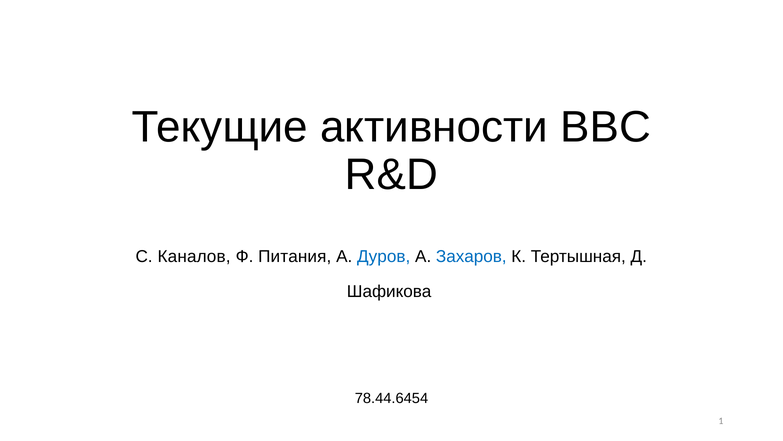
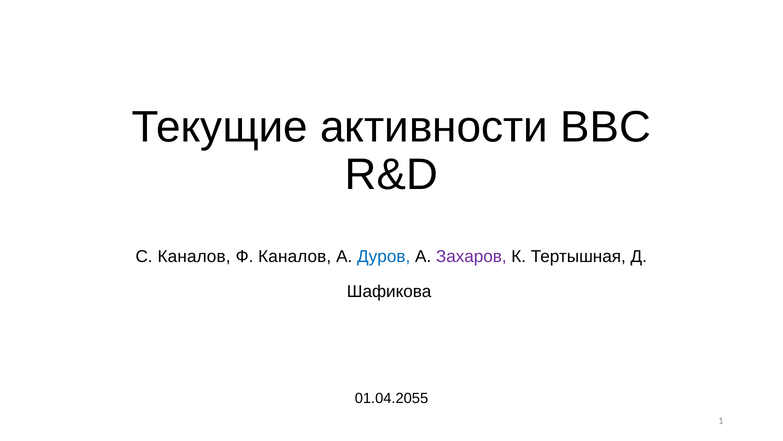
Ф Питания: Питания -> Каналов
Захаров colour: blue -> purple
78.44.6454: 78.44.6454 -> 01.04.2055
